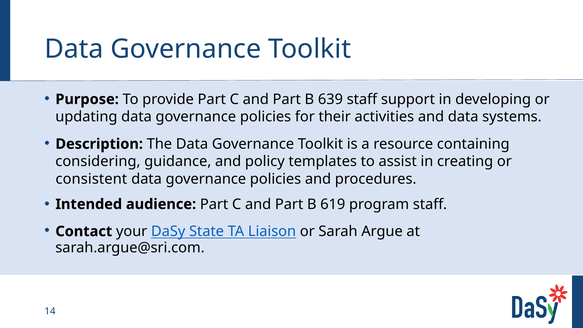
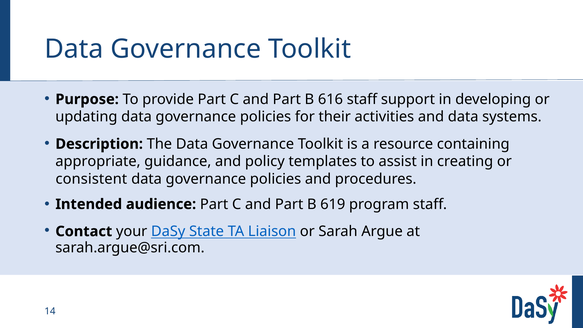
639: 639 -> 616
considering: considering -> appropriate
